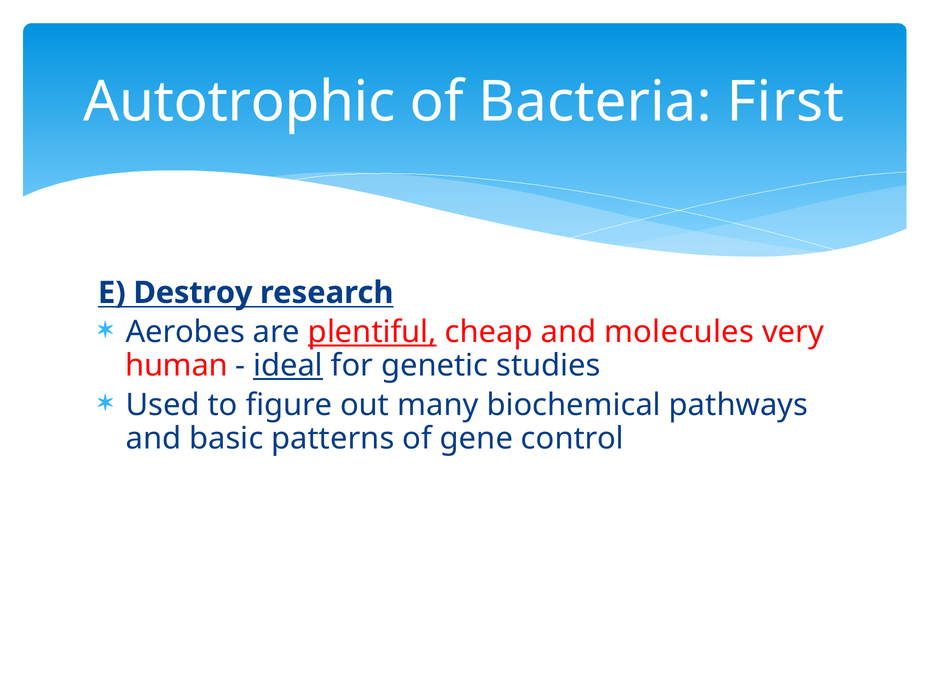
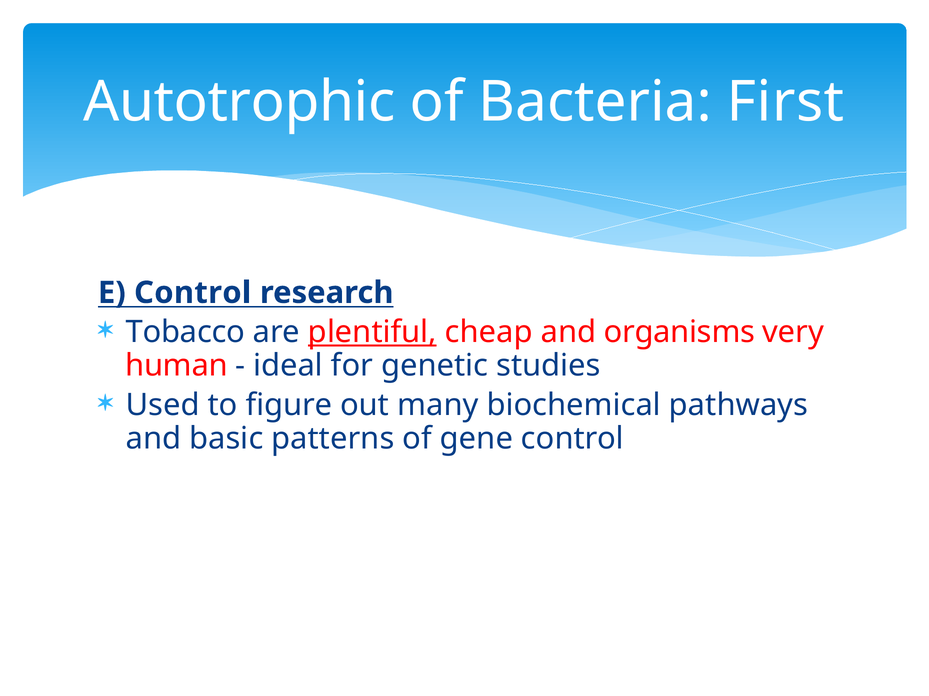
E Destroy: Destroy -> Control
Aerobes: Aerobes -> Tobacco
molecules: molecules -> organisms
ideal underline: present -> none
